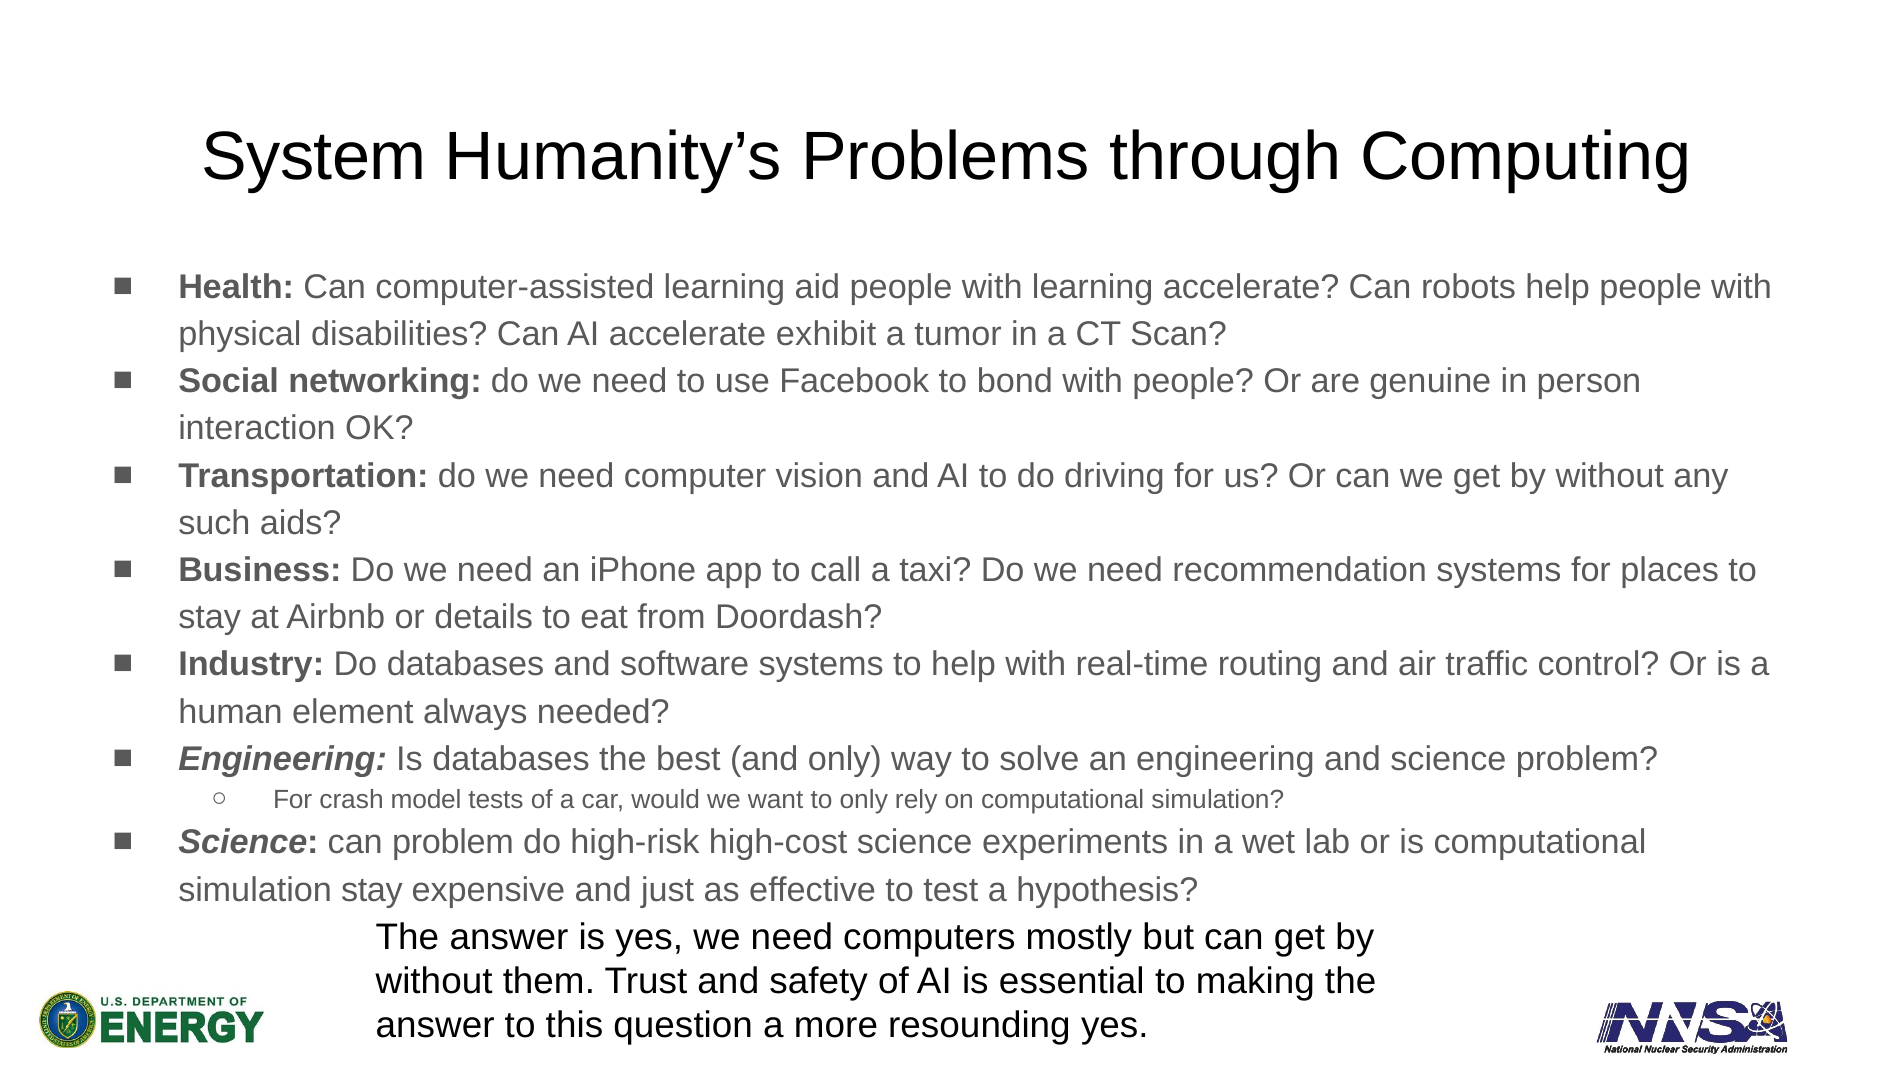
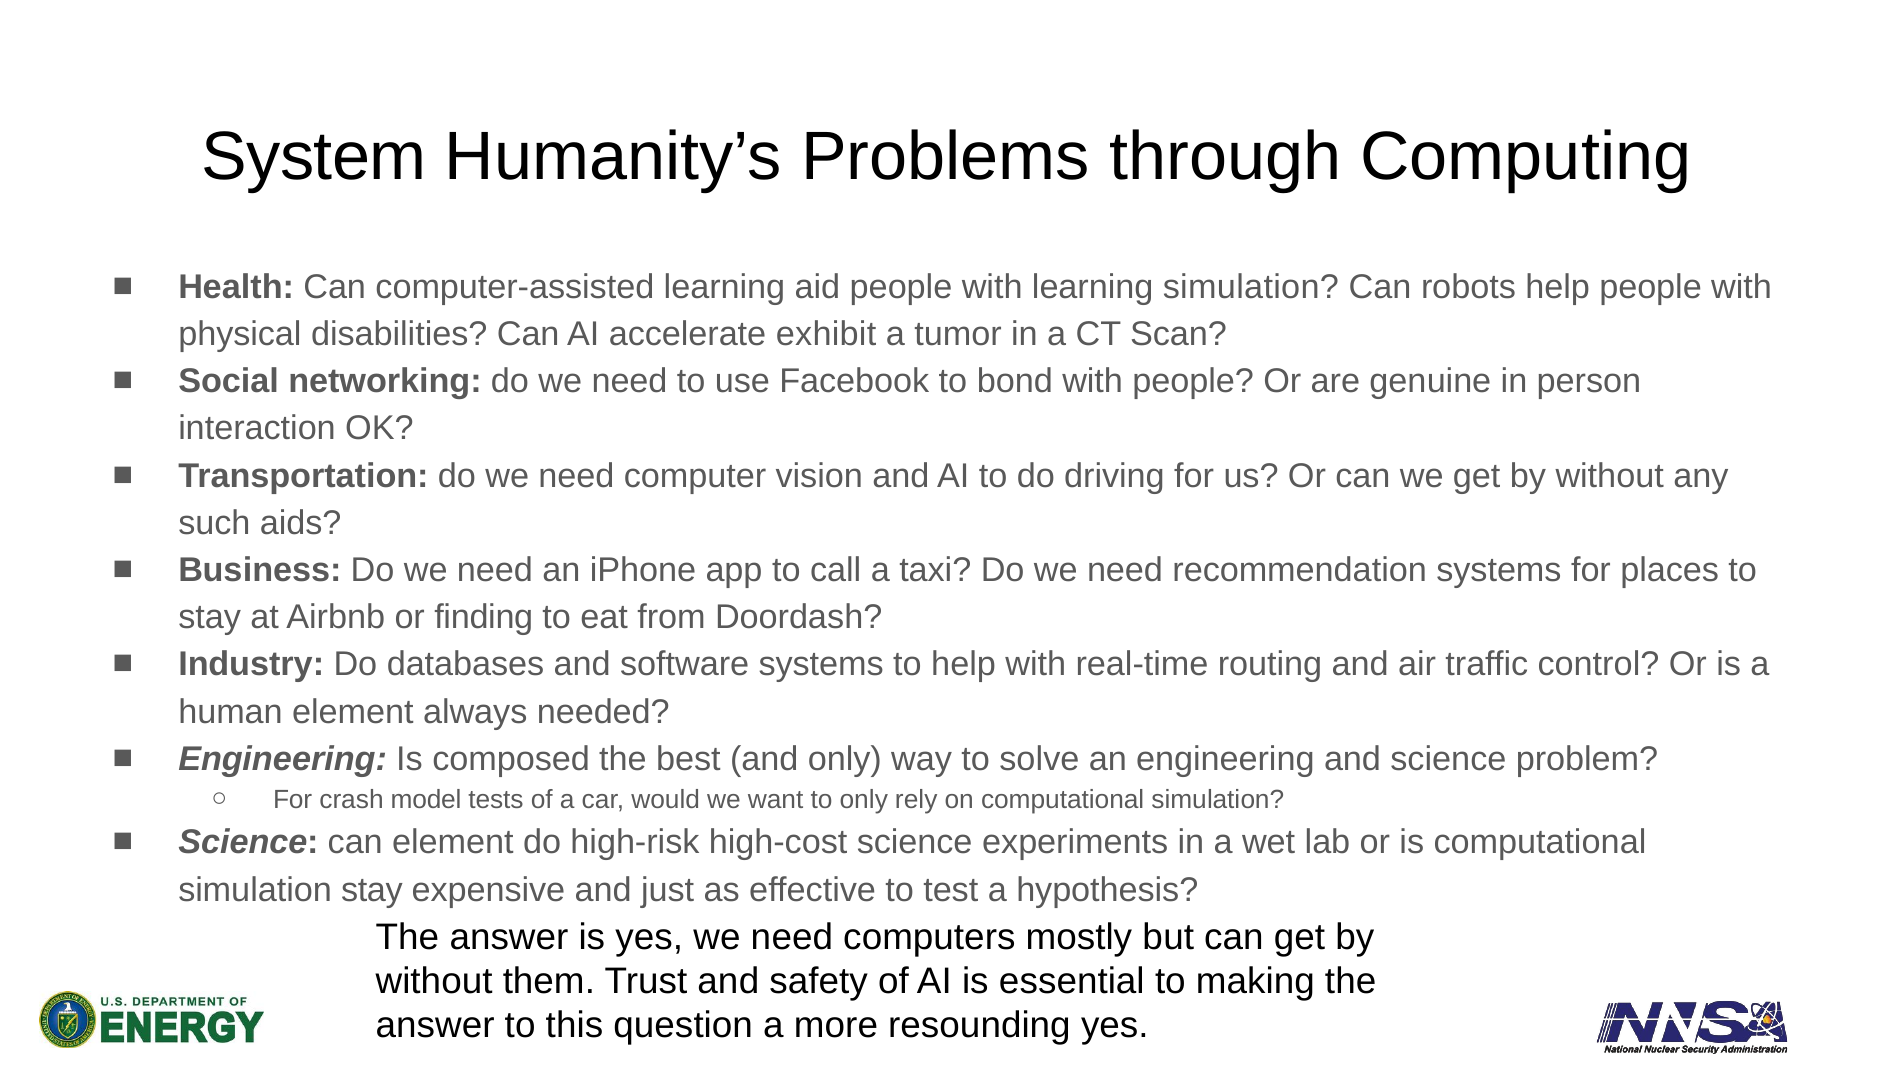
learning accelerate: accelerate -> simulation
details: details -> finding
Is databases: databases -> composed
can problem: problem -> element
